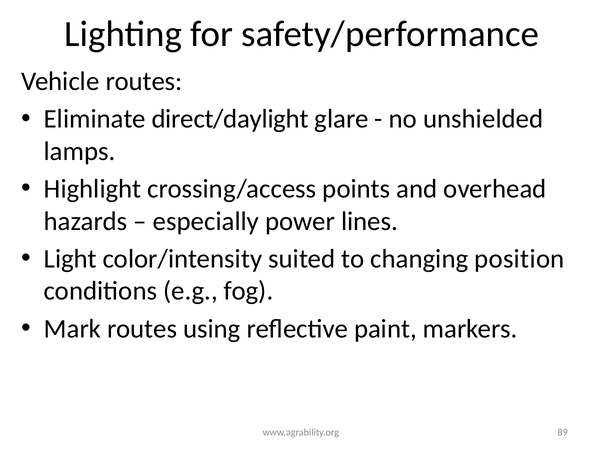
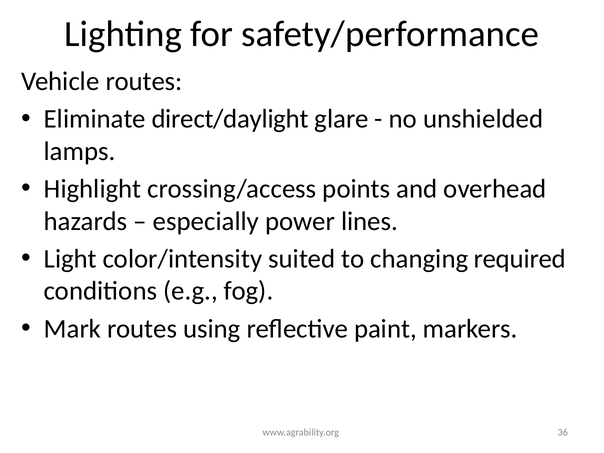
position: position -> required
89: 89 -> 36
